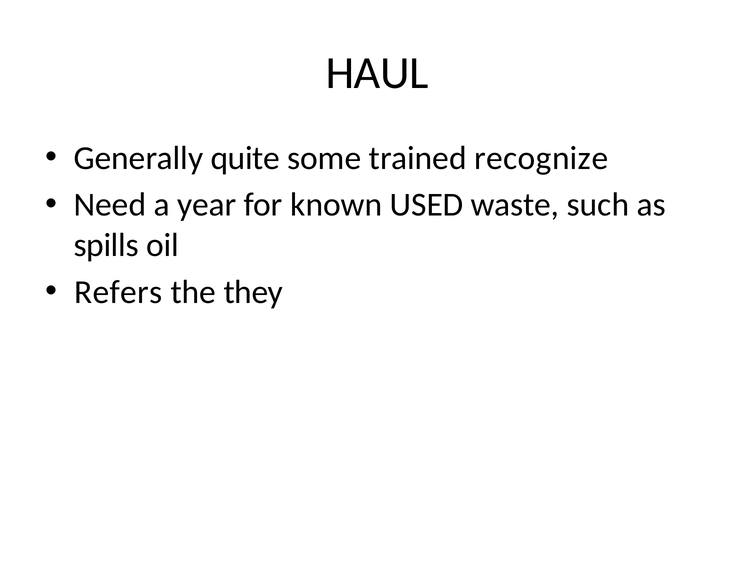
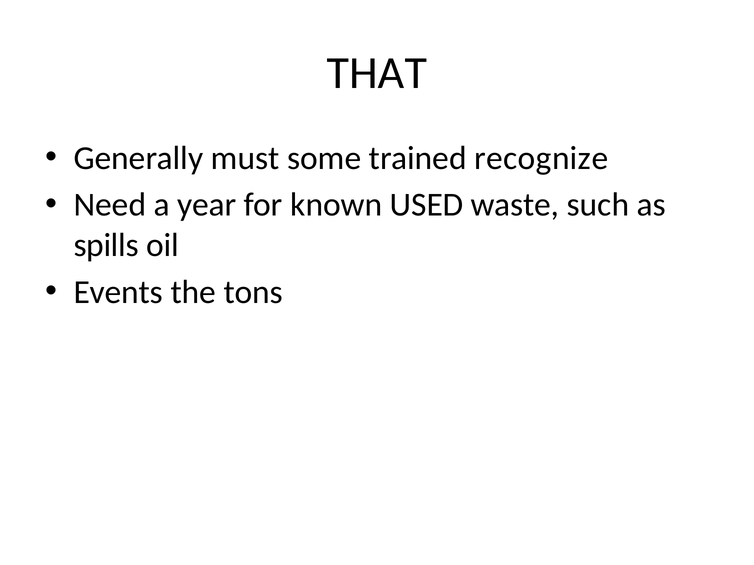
HAUL: HAUL -> THAT
quite: quite -> must
Refers: Refers -> Events
they: they -> tons
